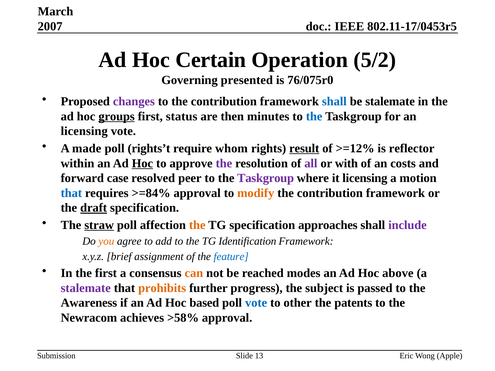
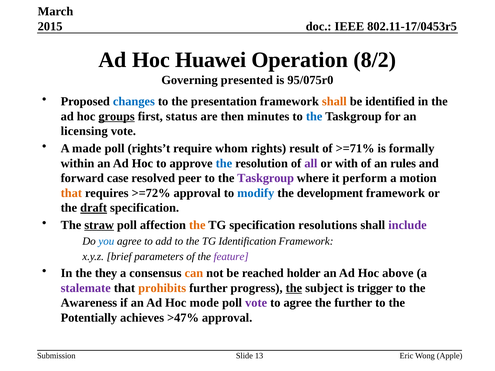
2007: 2007 -> 2015
Certain: Certain -> Huawei
5/2: 5/2 -> 8/2
76/075r0: 76/075r0 -> 95/075r0
changes colour: purple -> blue
to the contribution: contribution -> presentation
shall at (334, 102) colour: blue -> orange
be stalemate: stalemate -> identified
result underline: present -> none
>=12%: >=12% -> >=71%
reflector: reflector -> formally
Hoc at (142, 163) underline: present -> none
the at (224, 163) colour: purple -> blue
costs: costs -> rules
it licensing: licensing -> perform
that at (71, 193) colour: blue -> orange
>=84%: >=84% -> >=72%
modify colour: orange -> blue
contribution at (330, 193): contribution -> development
approaches: approaches -> resolutions
you colour: orange -> blue
assignment: assignment -> parameters
feature colour: blue -> purple
the first: first -> they
modes: modes -> holder
the at (294, 288) underline: none -> present
passed: passed -> trigger
based: based -> mode
vote at (256, 303) colour: blue -> purple
to other: other -> agree
the patents: patents -> further
Newracom: Newracom -> Potentially
>58%: >58% -> >47%
